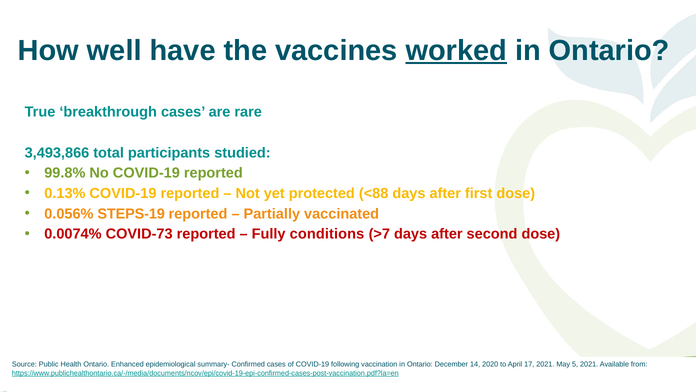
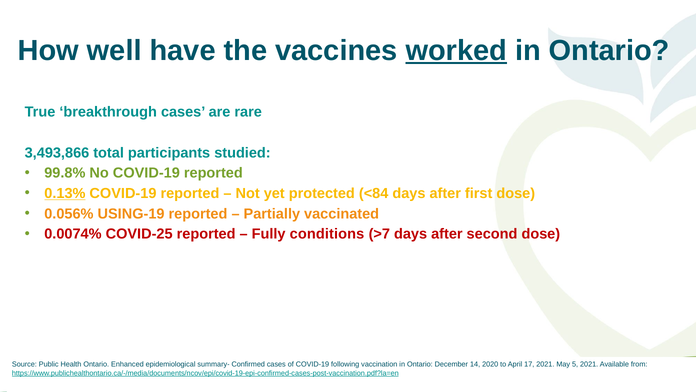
0.13% underline: none -> present
<88: <88 -> <84
STEPS-19: STEPS-19 -> USING-19
COVID-73: COVID-73 -> COVID-25
